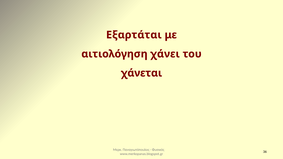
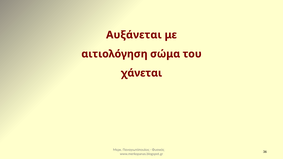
Εξαρτάται: Εξαρτάται -> Αυξάνεται
χάνει: χάνει -> σώμα
